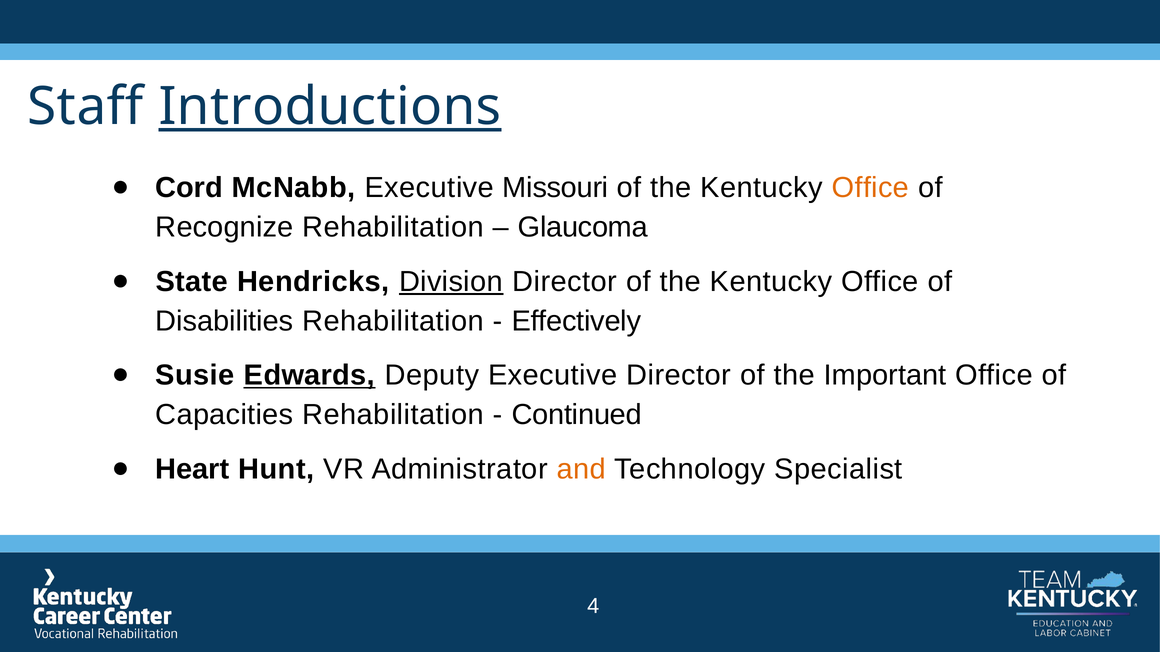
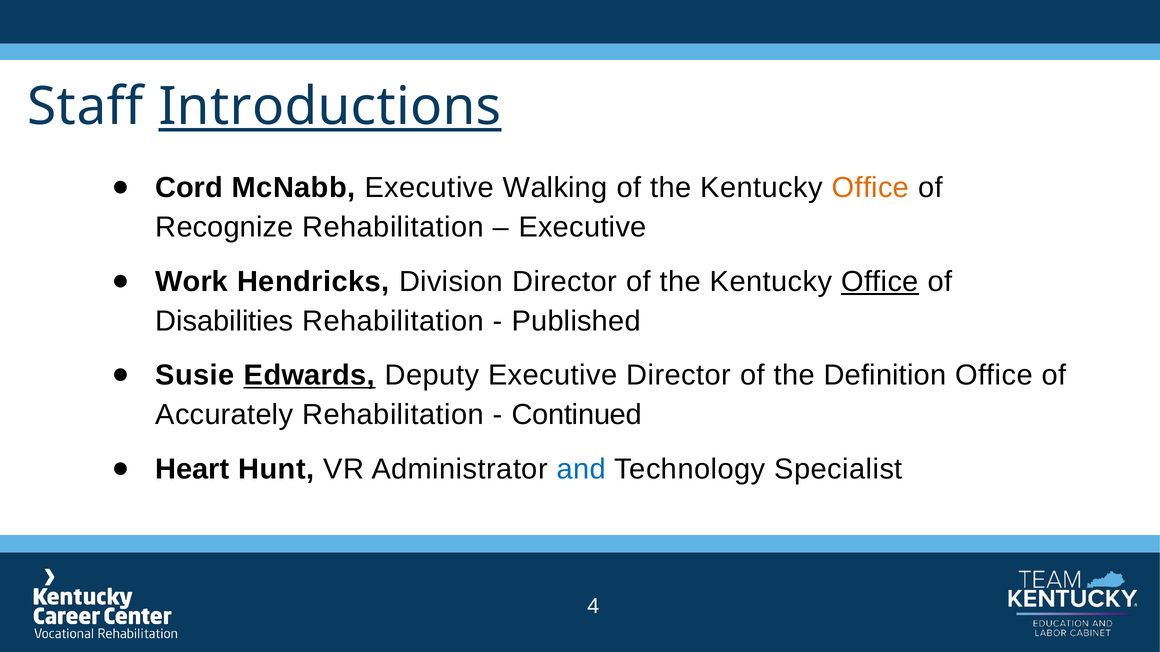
Missouri: Missouri -> Walking
Glaucoma at (583, 227): Glaucoma -> Executive
State: State -> Work
Division underline: present -> none
Office at (880, 282) underline: none -> present
Effectively: Effectively -> Published
Important: Important -> Definition
Capacities: Capacities -> Accurately
and colour: orange -> blue
